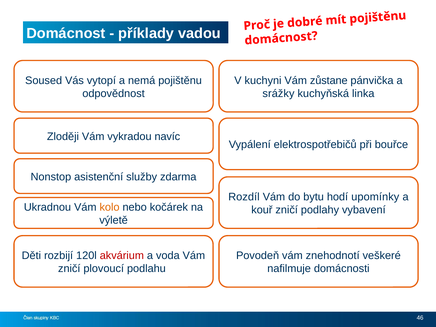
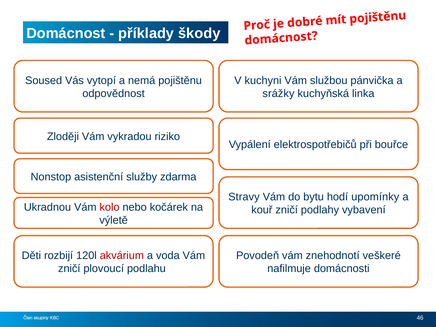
vadou: vadou -> škody
zůstane: zůstane -> službou
navíc: navíc -> riziko
Rozdíl: Rozdíl -> Stravy
kolo colour: orange -> red
